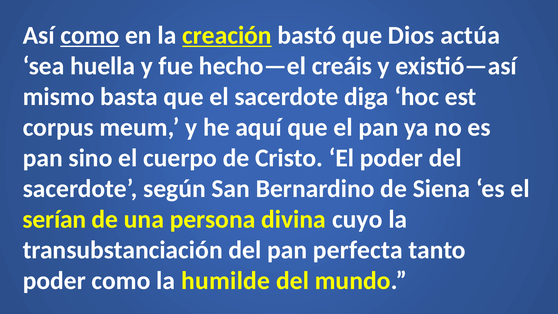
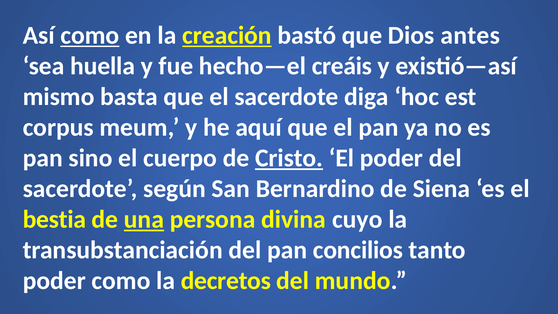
actúa: actúa -> antes
Cristo underline: none -> present
serían: serían -> bestia
una underline: none -> present
perfecta: perfecta -> concilios
humilde: humilde -> decretos
